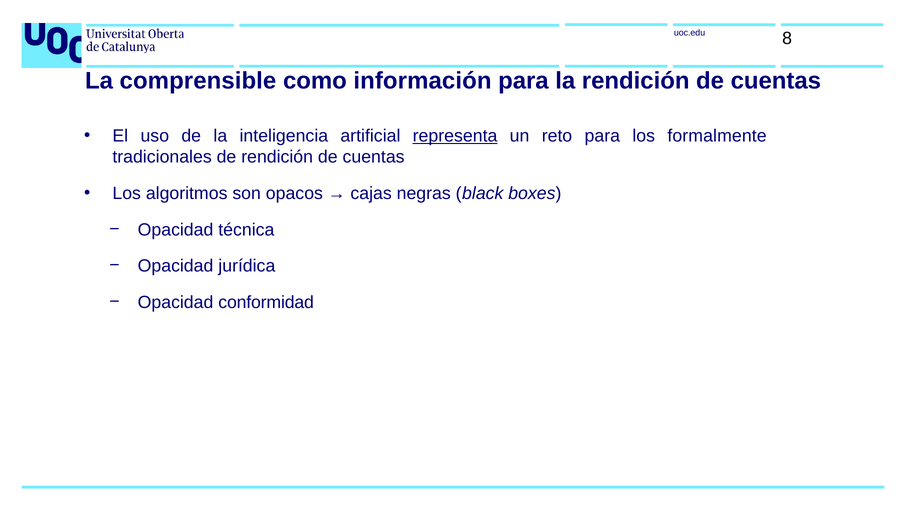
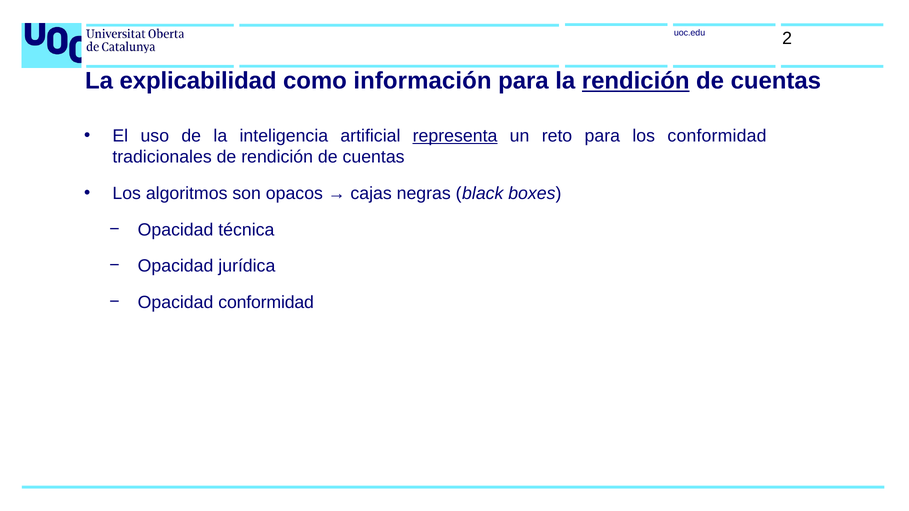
8: 8 -> 2
comprensible: comprensible -> explicabilidad
rendición at (636, 81) underline: none -> present
los formalmente: formalmente -> conformidad
